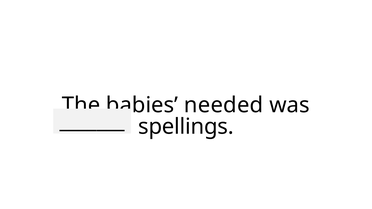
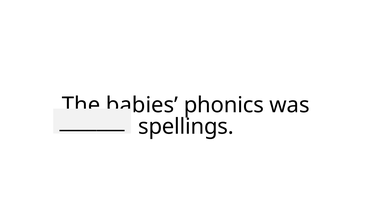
needed: needed -> phonics
